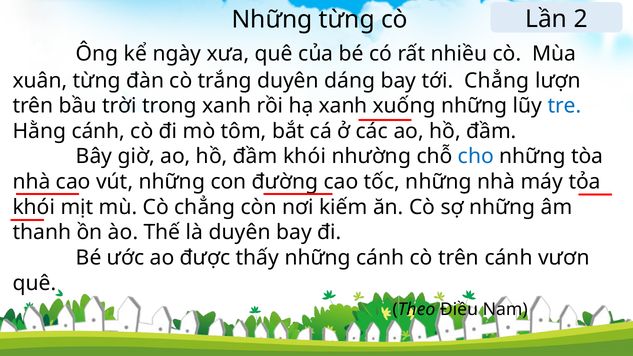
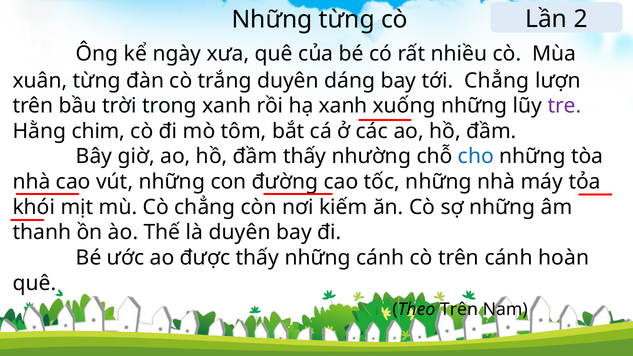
tre colour: blue -> purple
Hằng cánh: cánh -> chim
đầm khói: khói -> thấy
vươn: vươn -> hoàn
Theo Điều: Điều -> Trên
